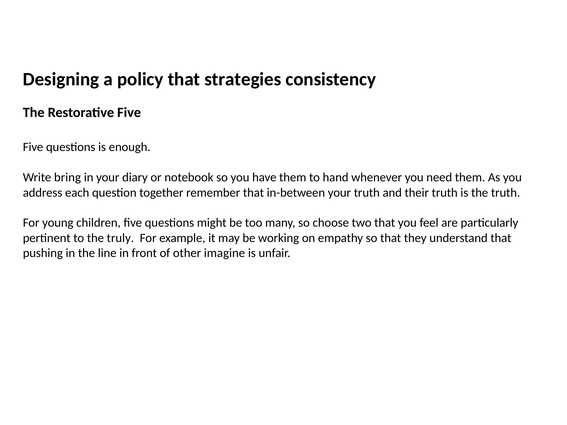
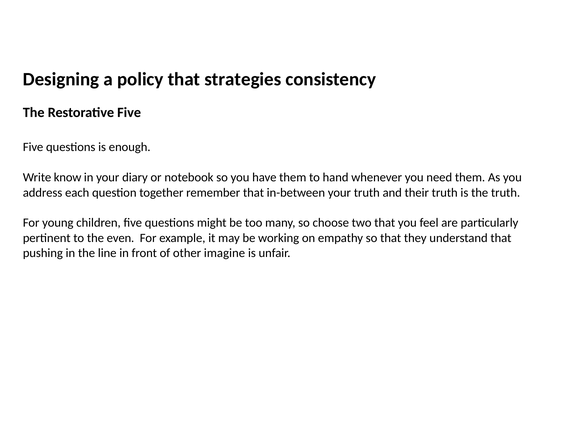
bring: bring -> know
truly: truly -> even
